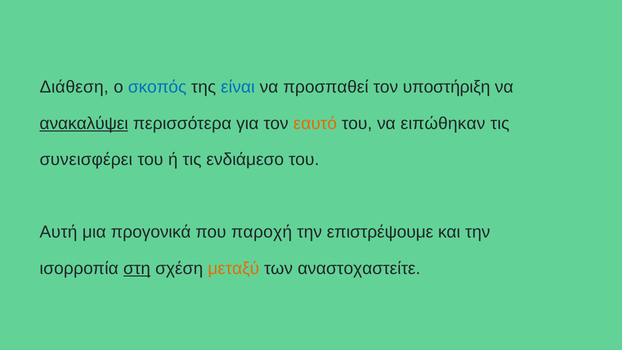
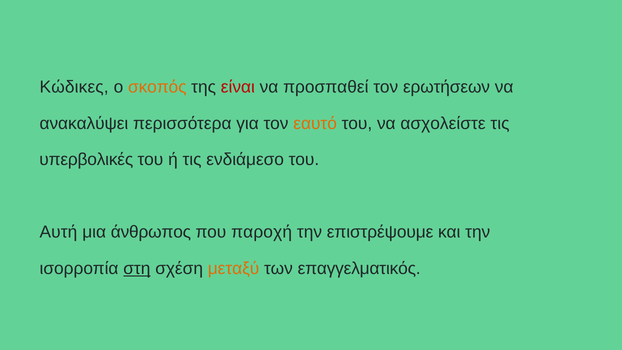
Διάθεση: Διάθεση -> Κώδικες
σκοπός colour: blue -> orange
είναι colour: blue -> red
υποστήριξη: υποστήριξη -> ερωτήσεων
ανακαλύψει underline: present -> none
ειπώθηκαν: ειπώθηκαν -> ασχολείστε
συνεισφέρει: συνεισφέρει -> υπερβολικές
προγονικά: προγονικά -> άνθρωπος
αναστοχαστείτε: αναστοχαστείτε -> επαγγελματικός
